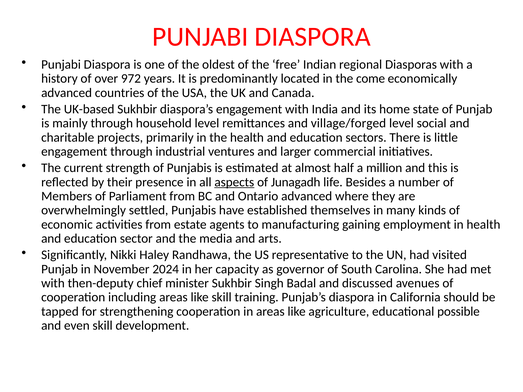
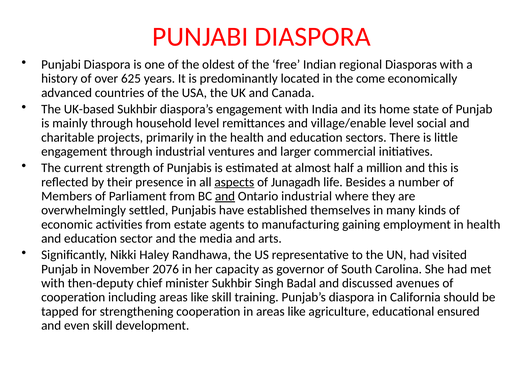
972: 972 -> 625
village/forged: village/forged -> village/enable
and at (225, 196) underline: none -> present
Ontario advanced: advanced -> industrial
2024: 2024 -> 2076
possible: possible -> ensured
